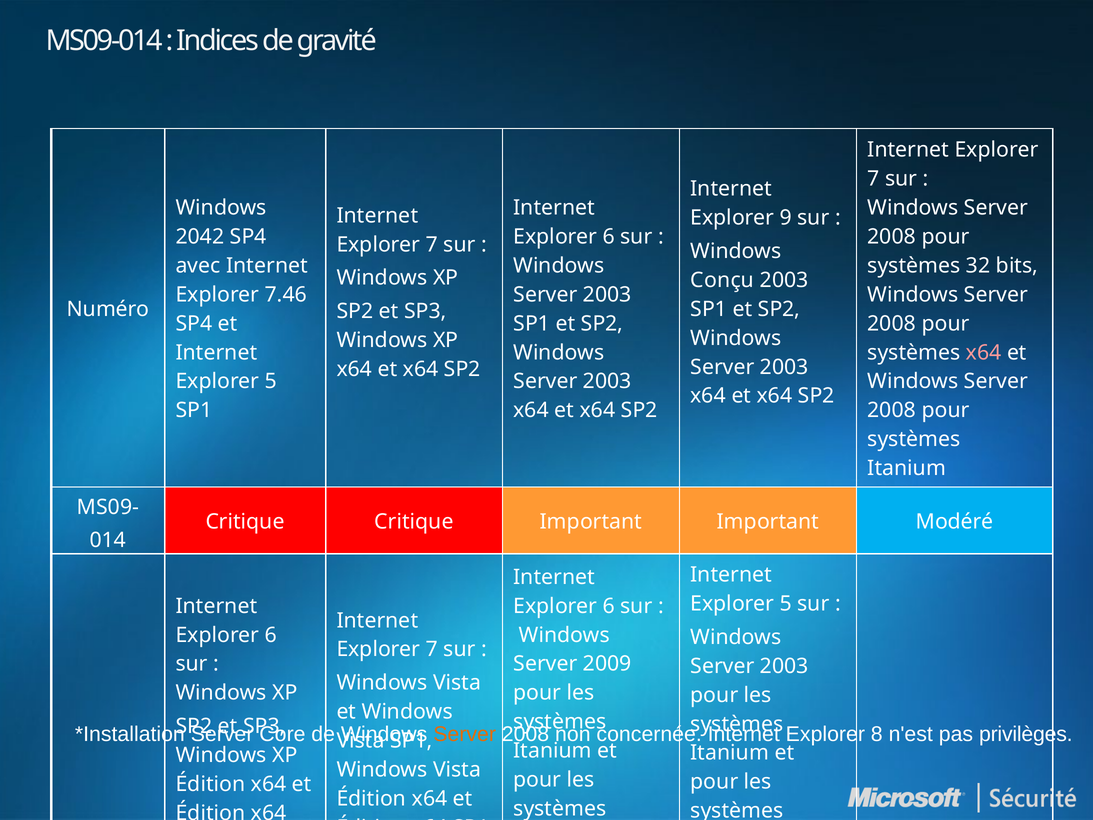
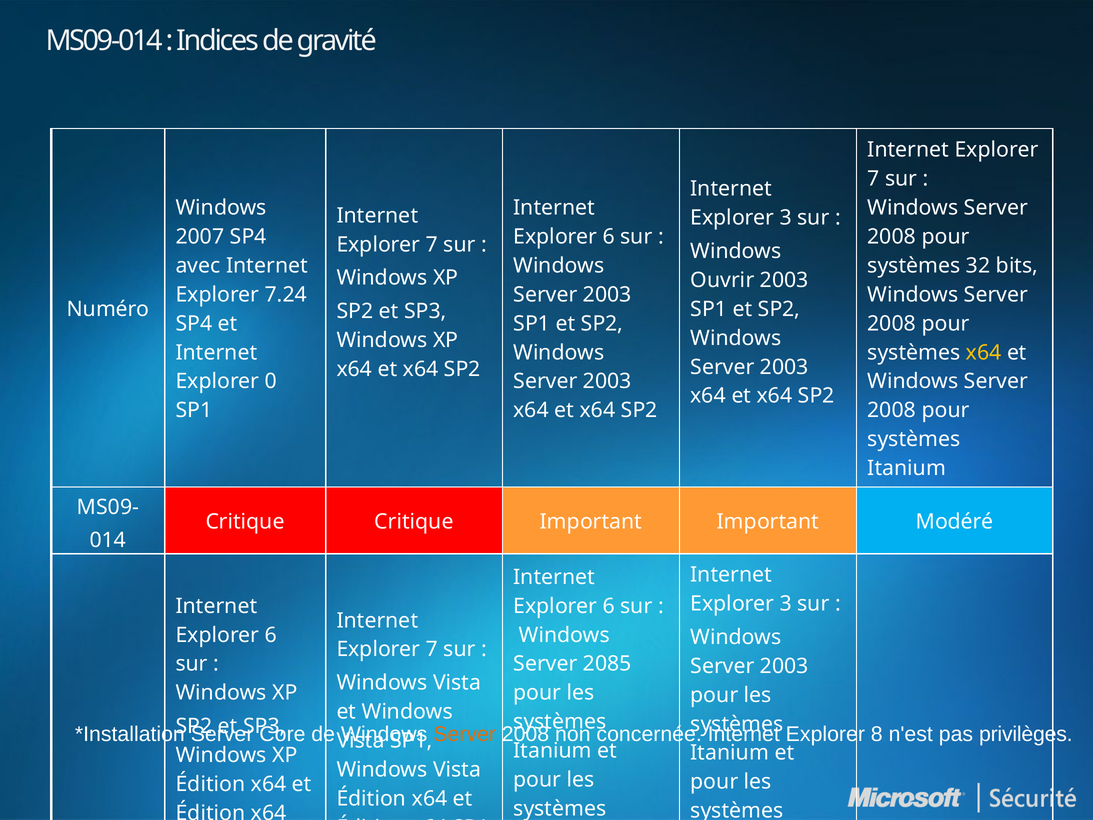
9 at (786, 218): 9 -> 3
2042: 2042 -> 2007
Conçu: Conçu -> Ouvrir
7.46: 7.46 -> 7.24
x64 at (984, 352) colour: pink -> yellow
5 at (271, 381): 5 -> 0
5 at (786, 604): 5 -> 3
2009: 2009 -> 2085
